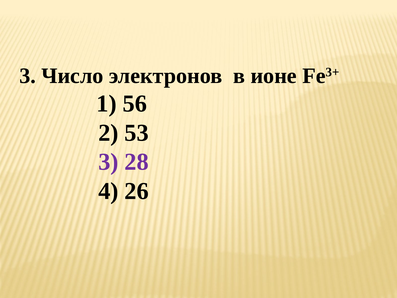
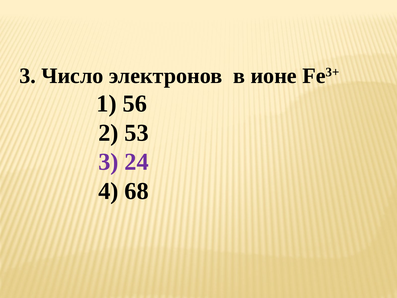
28: 28 -> 24
26: 26 -> 68
